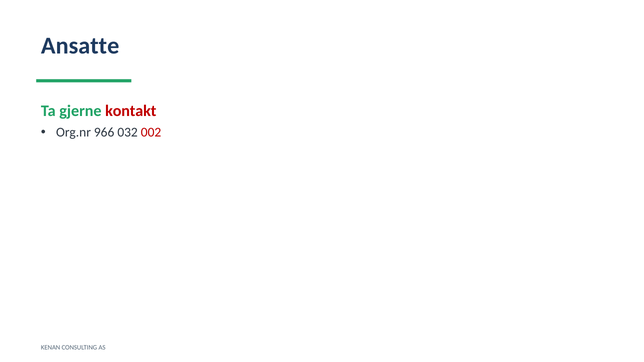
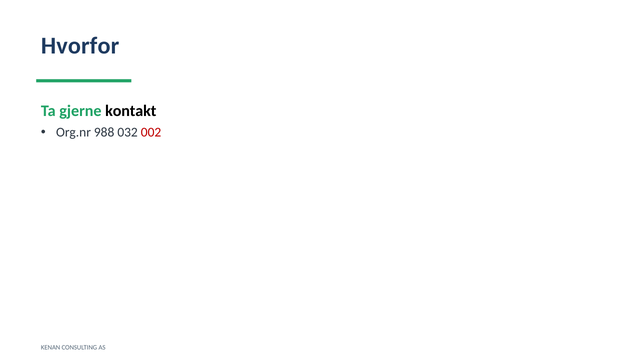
Ansatte: Ansatte -> Hvorfor
kontakt colour: red -> black
966: 966 -> 988
